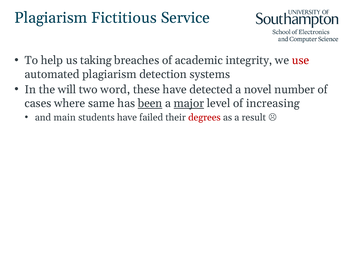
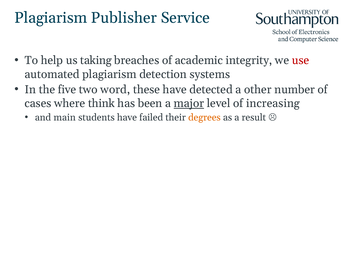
Fictitious: Fictitious -> Publisher
will: will -> five
novel: novel -> other
same: same -> think
been underline: present -> none
degrees colour: red -> orange
